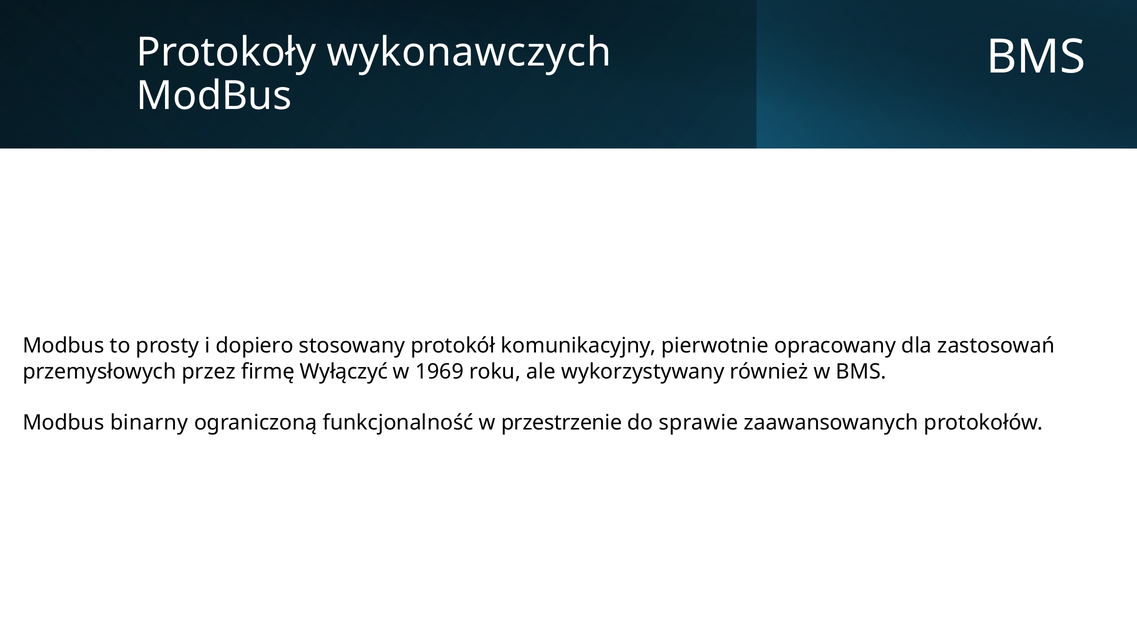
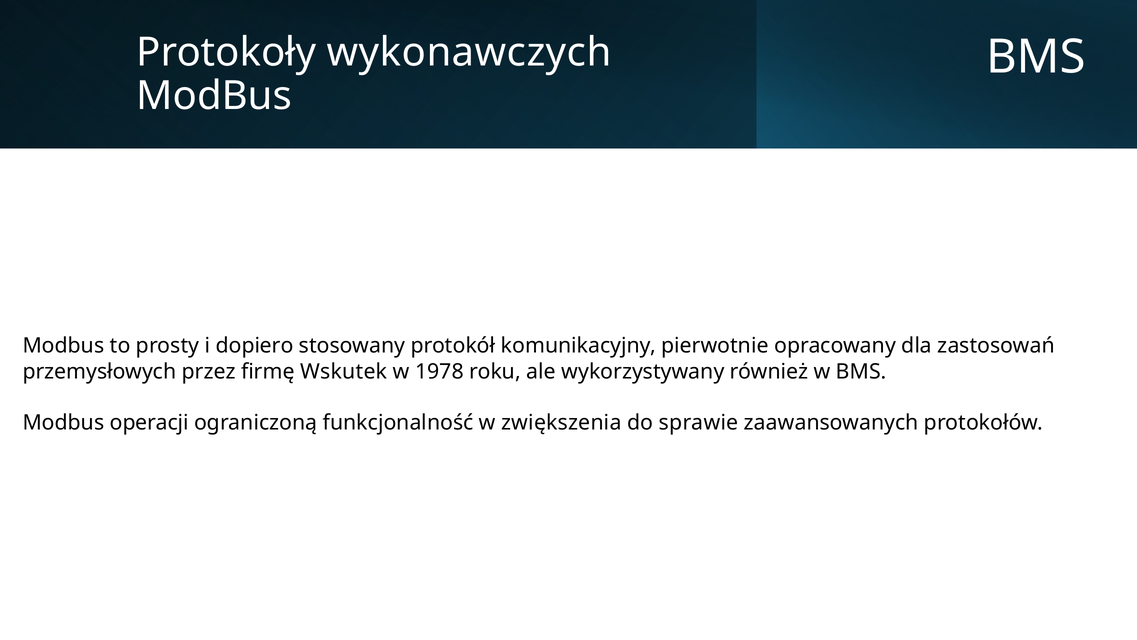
Wyłączyć: Wyłączyć -> Wskutek
1969: 1969 -> 1978
binarny: binarny -> operacji
przestrzenie: przestrzenie -> zwiększenia
